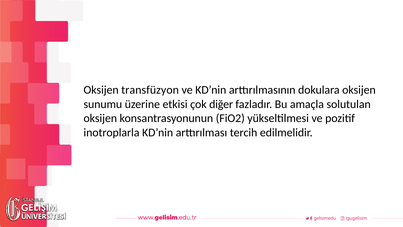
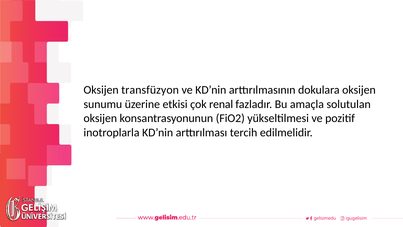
diğer: diğer -> renal
